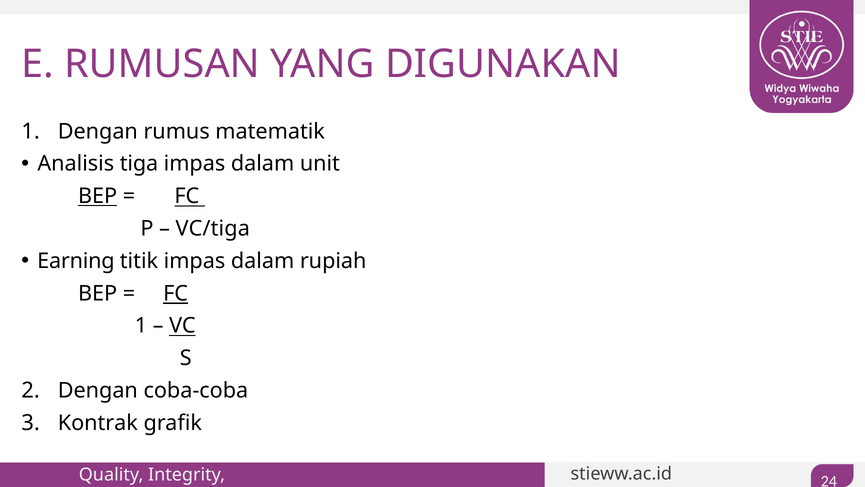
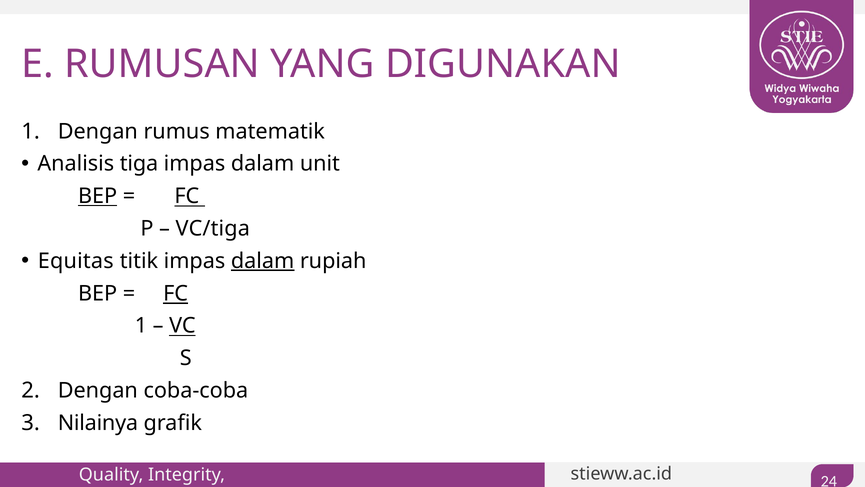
Earning: Earning -> Equitas
dalam at (263, 261) underline: none -> present
Kontrak: Kontrak -> Nilainya
